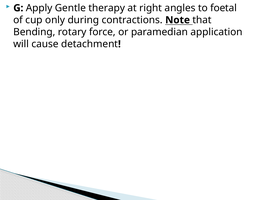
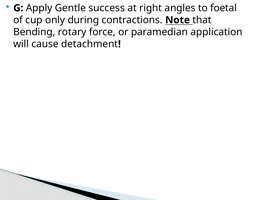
therapy: therapy -> success
